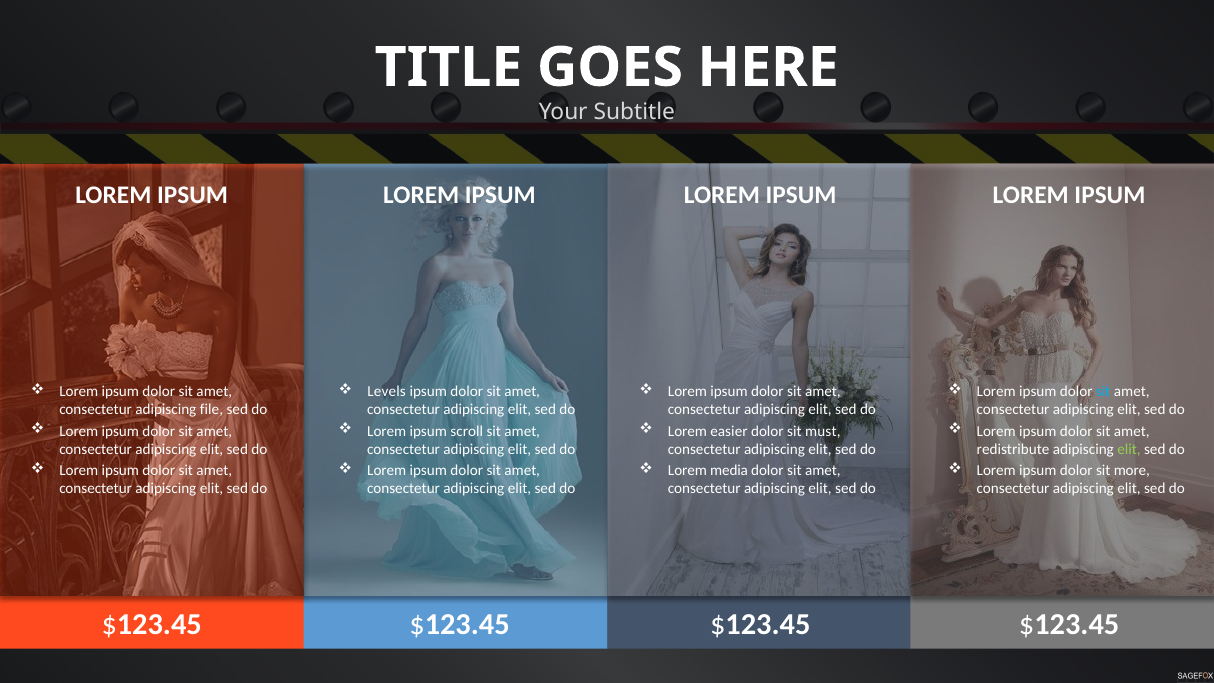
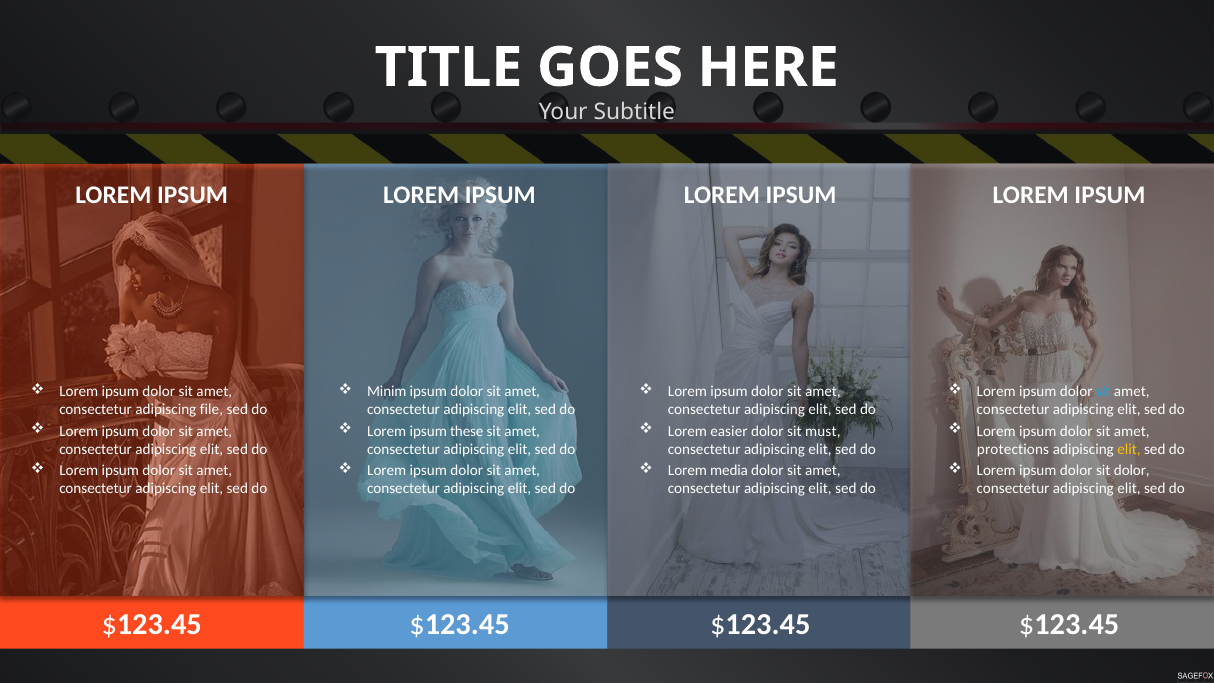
Levels: Levels -> Minim
scroll: scroll -> these
redistribute: redistribute -> protections
elit at (1129, 449) colour: light green -> yellow
sit more: more -> dolor
